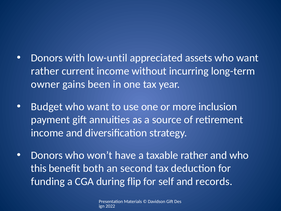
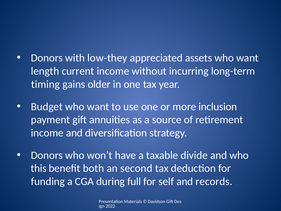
low-until: low-until -> low-they
rather at (45, 71): rather -> length
owner: owner -> timing
been: been -> older
taxable rather: rather -> divide
flip: flip -> full
